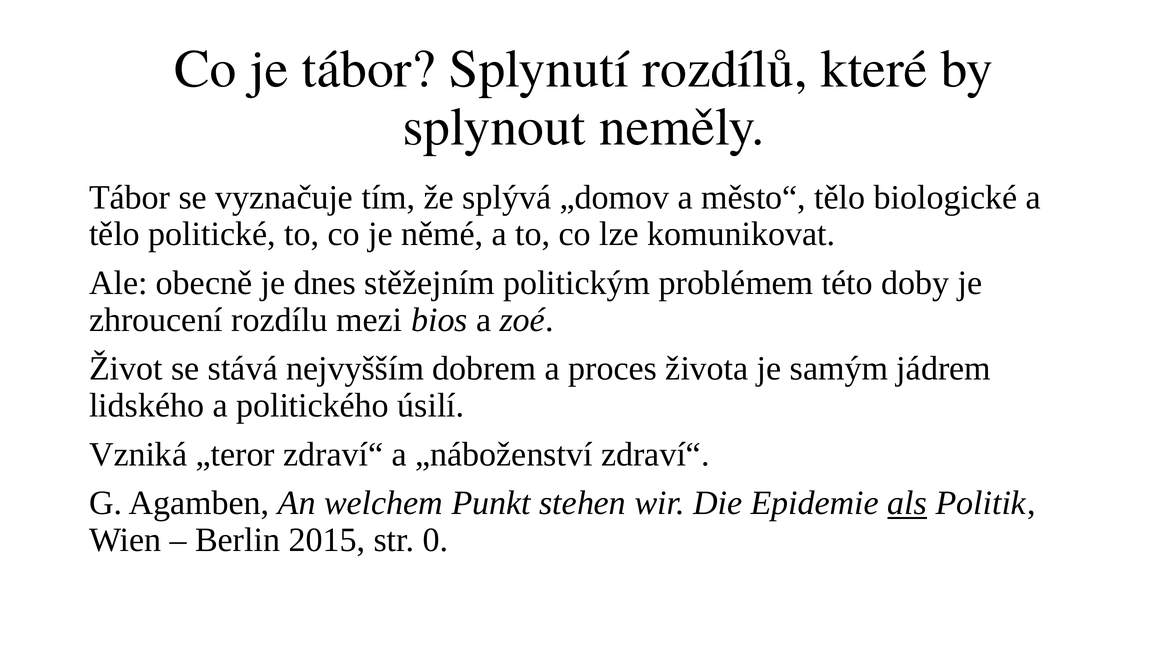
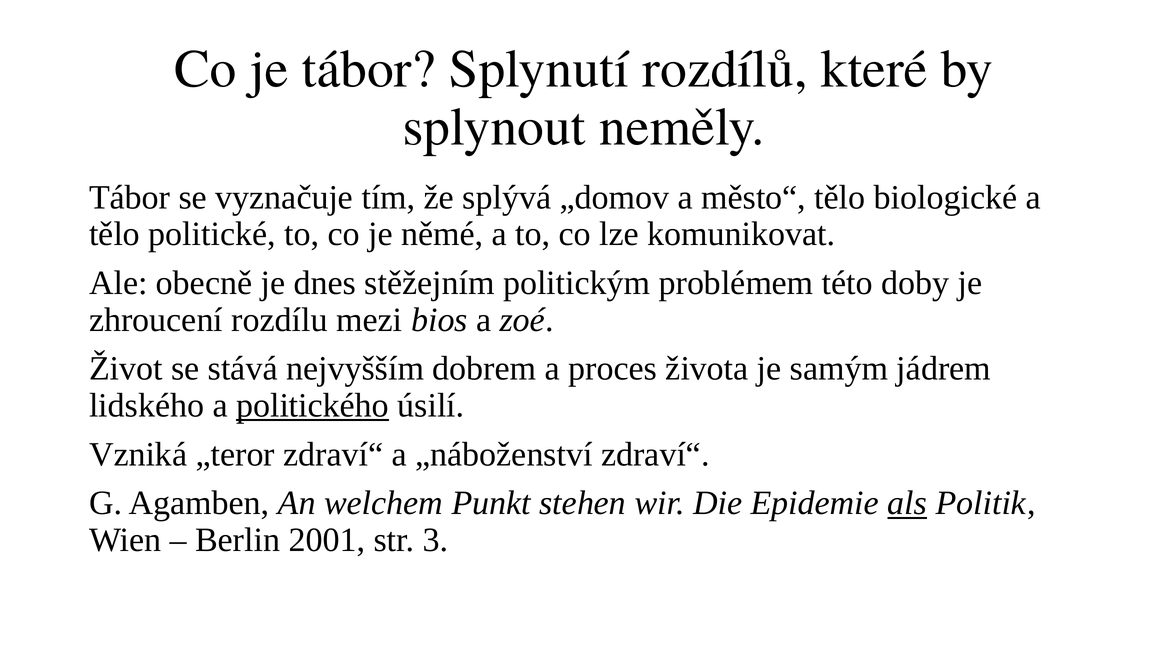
politického underline: none -> present
2015: 2015 -> 2001
0: 0 -> 3
